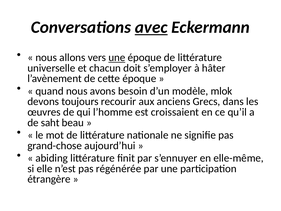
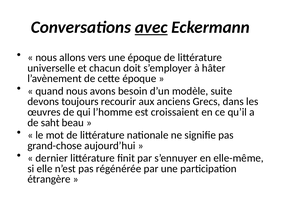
une at (117, 57) underline: present -> none
mlok: mlok -> suite
abiding: abiding -> dernier
